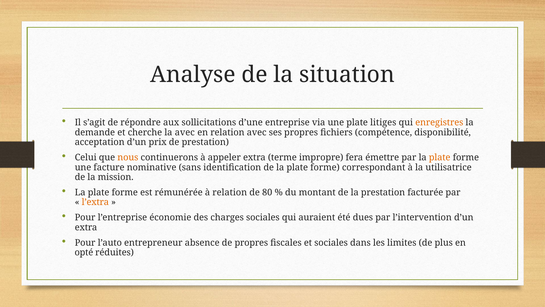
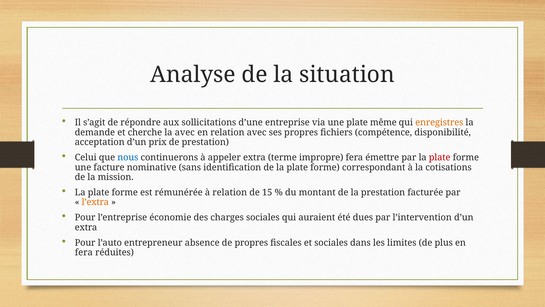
litiges: litiges -> même
nous colour: orange -> blue
plate at (440, 157) colour: orange -> red
utilisatrice: utilisatrice -> cotisations
80: 80 -> 15
opté at (84, 252): opté -> fera
